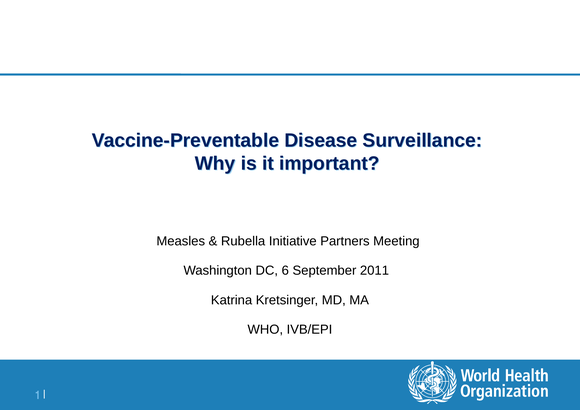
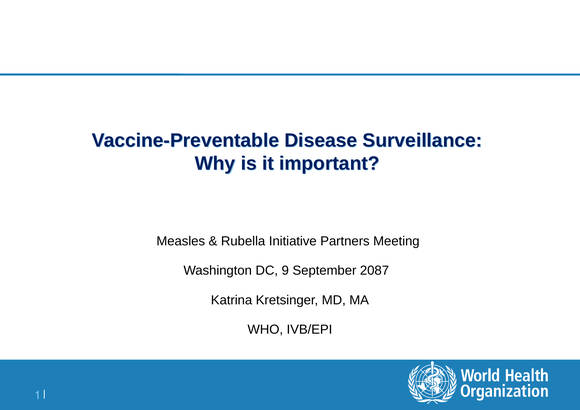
6: 6 -> 9
2011: 2011 -> 2087
